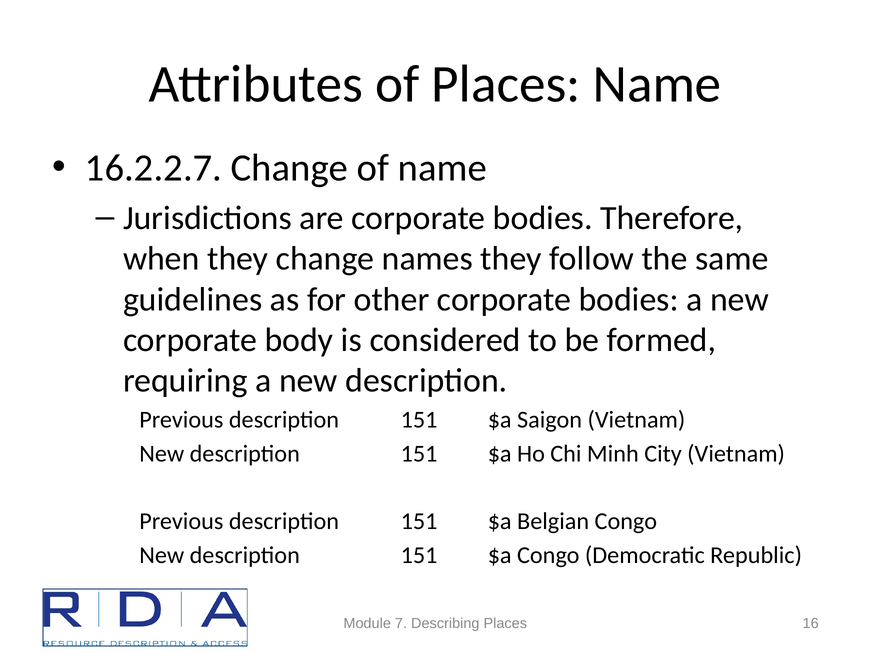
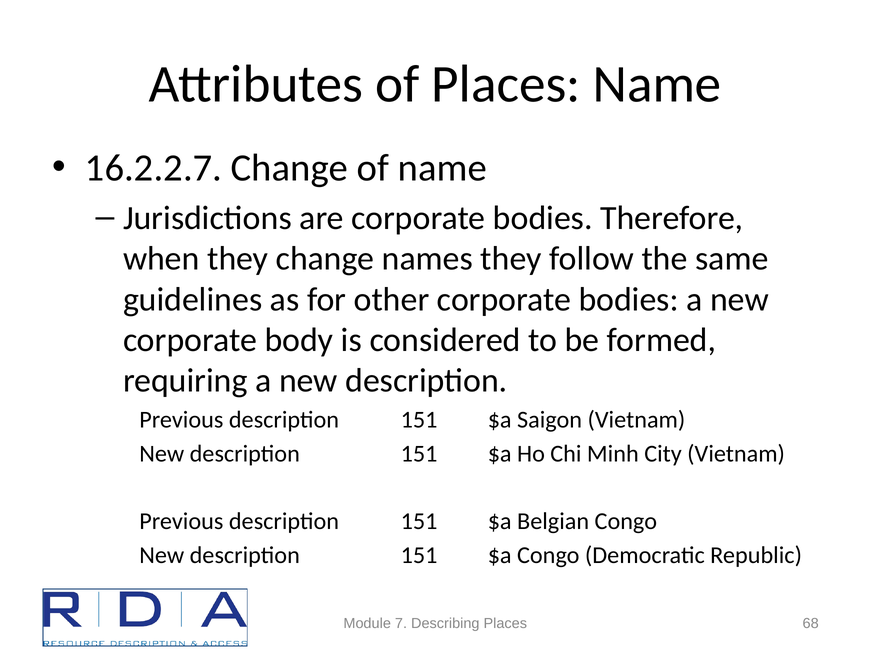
16: 16 -> 68
